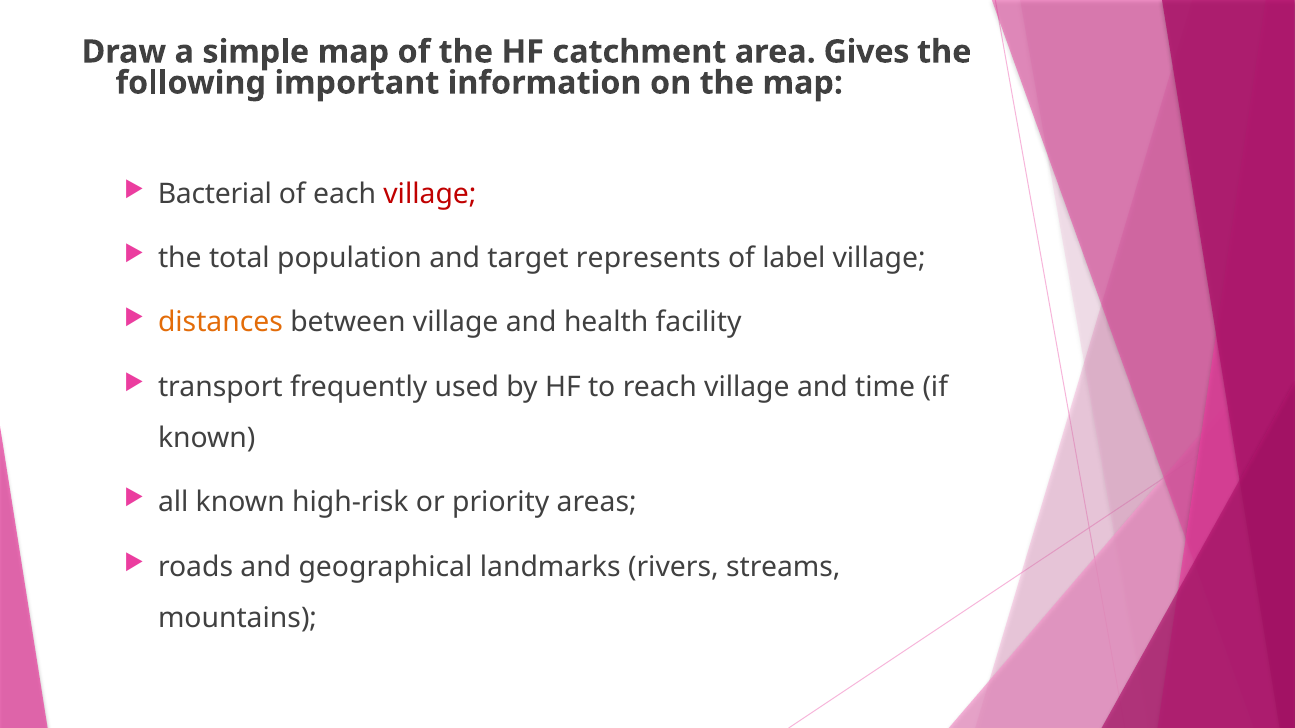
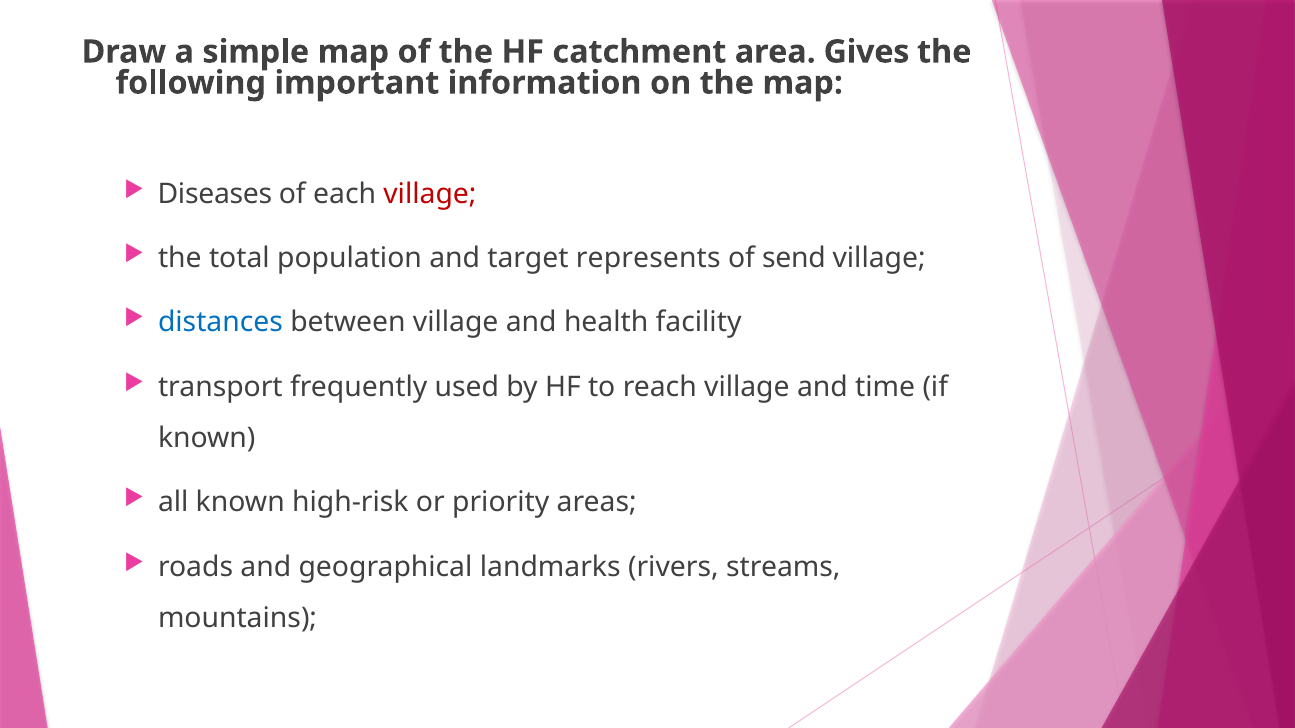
Bacterial: Bacterial -> Diseases
label: label -> send
distances colour: orange -> blue
